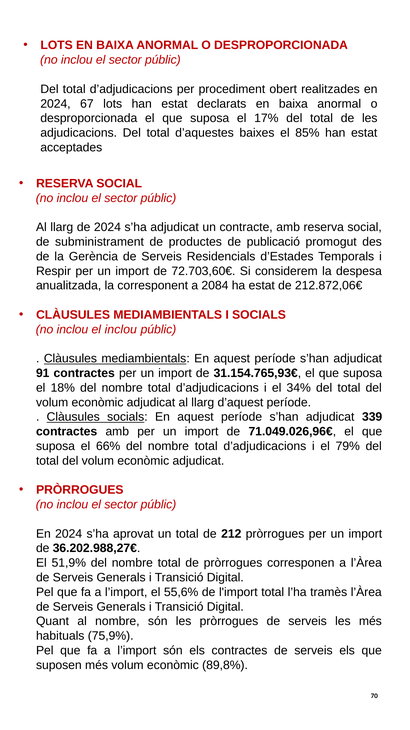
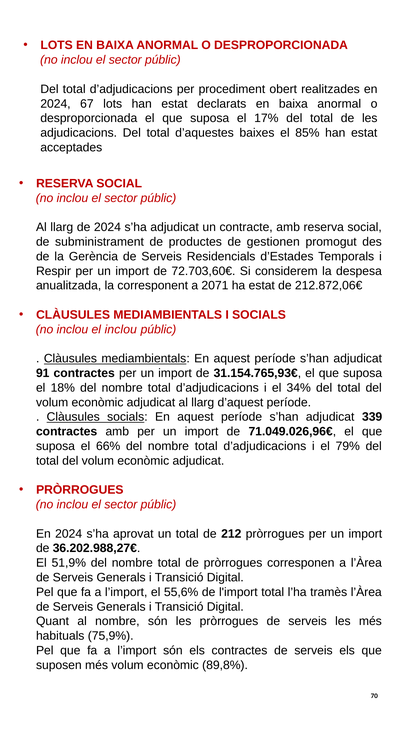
publicació: publicació -> gestionen
2084: 2084 -> 2071
